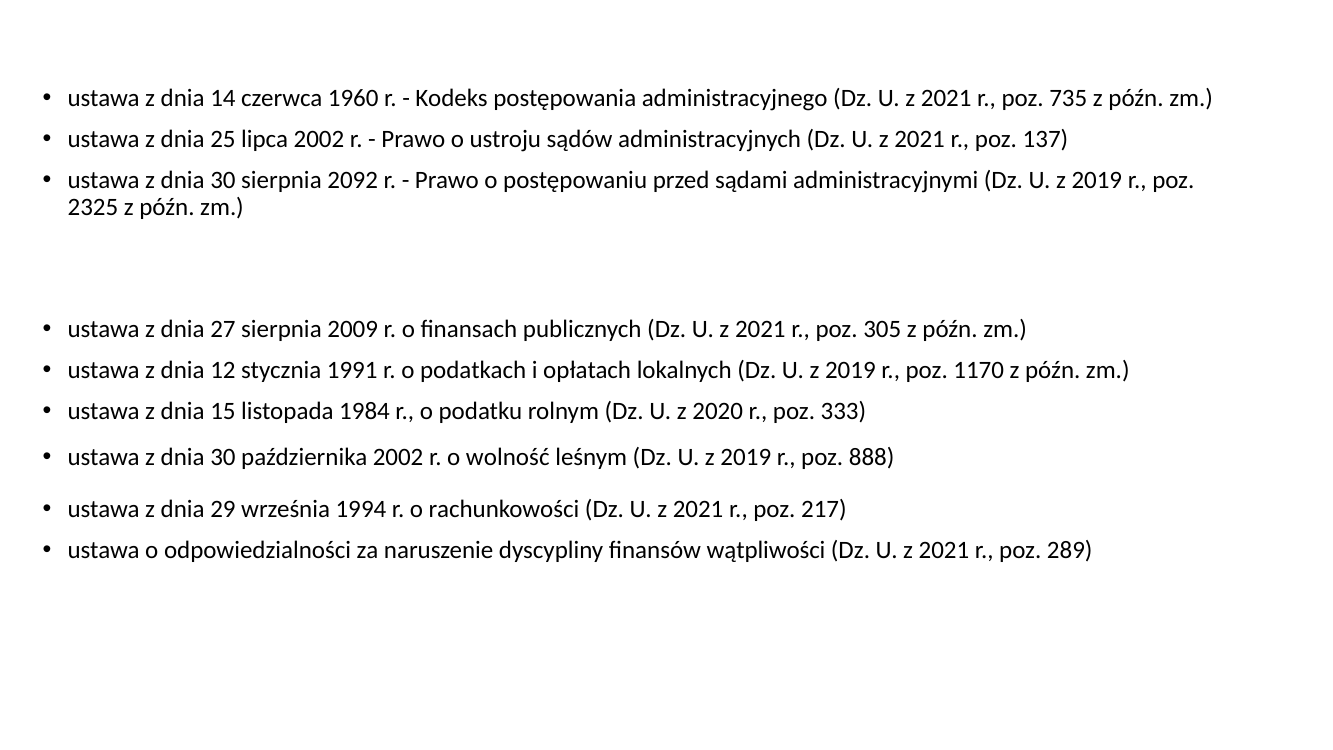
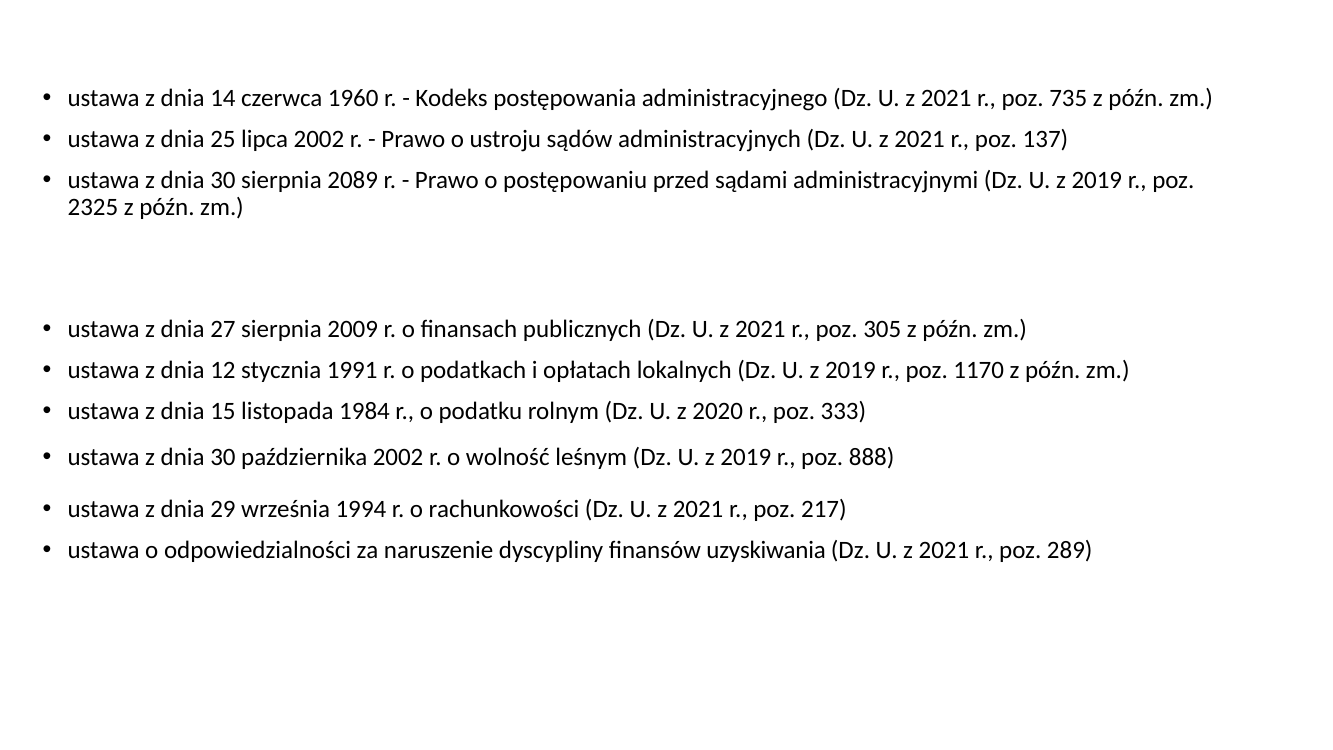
2092: 2092 -> 2089
wątpliwości: wątpliwości -> uzyskiwania
